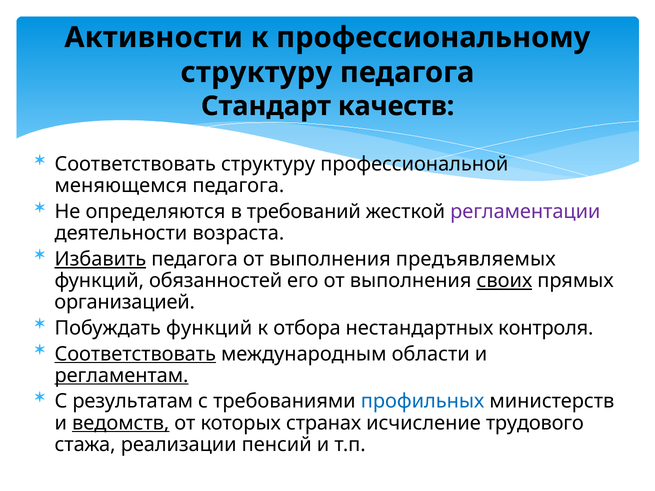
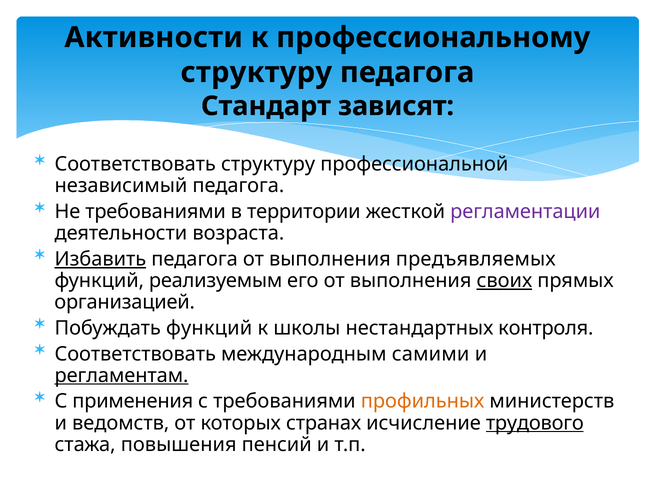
качеств: качеств -> зависят
меняющемся: меняющемся -> независимый
Не определяются: определяются -> требованиями
требований: требований -> территории
обязанностей: обязанностей -> реализуемым
отбора: отбора -> школы
Соответствовать at (135, 354) underline: present -> none
области: области -> самими
результатам: результатам -> применения
профильных colour: blue -> orange
ведомств underline: present -> none
трудового underline: none -> present
реализации: реализации -> повышения
